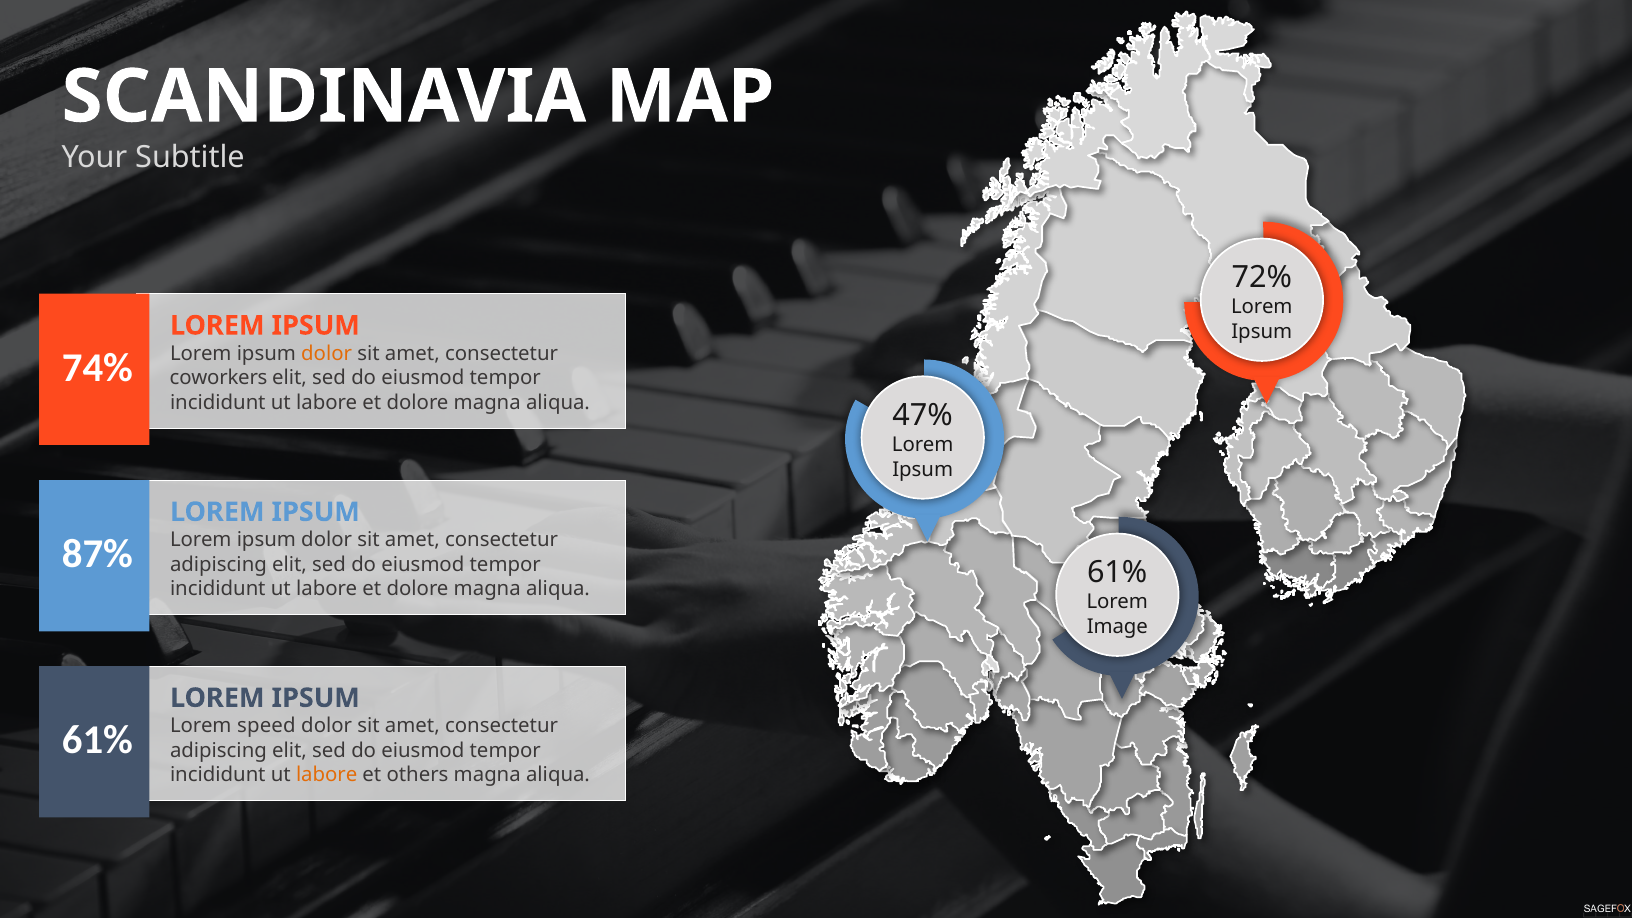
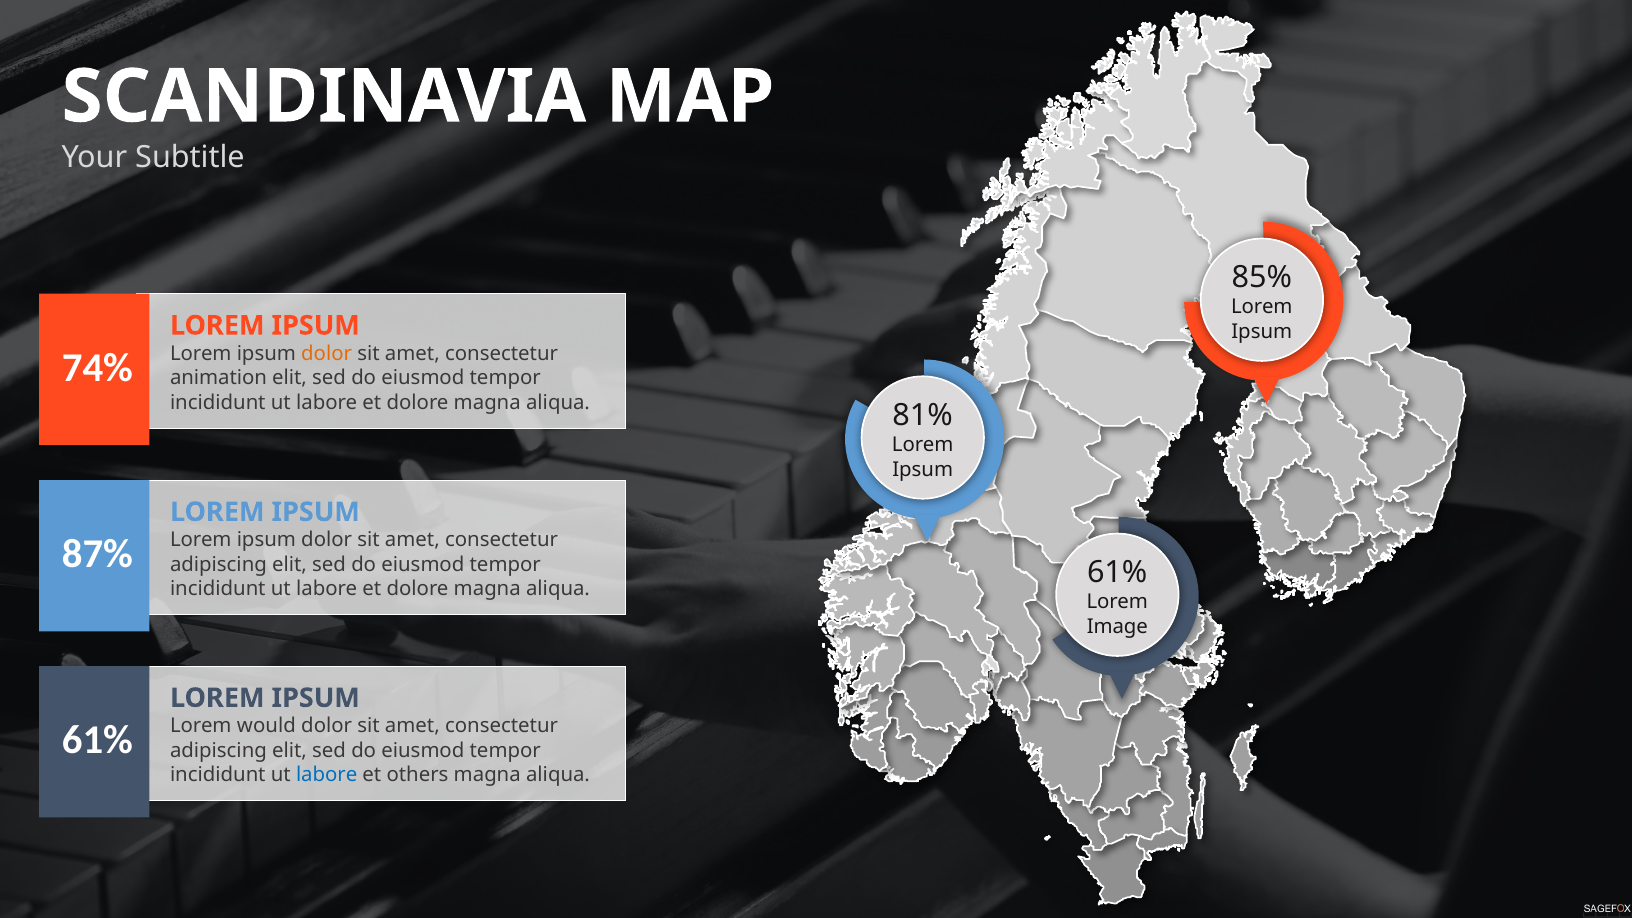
72%: 72% -> 85%
coworkers: coworkers -> animation
47%: 47% -> 81%
speed: speed -> would
labore at (327, 775) colour: orange -> blue
